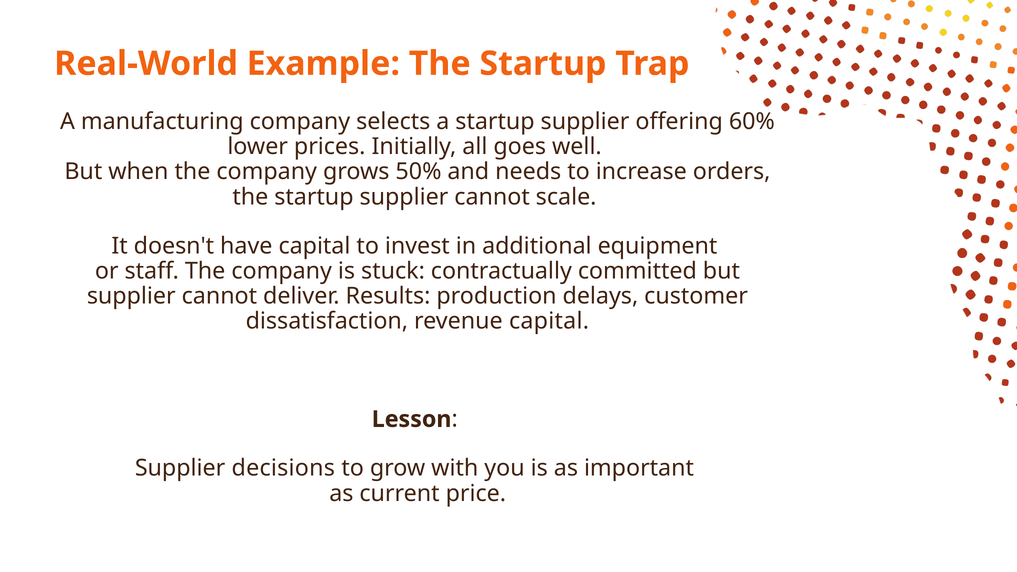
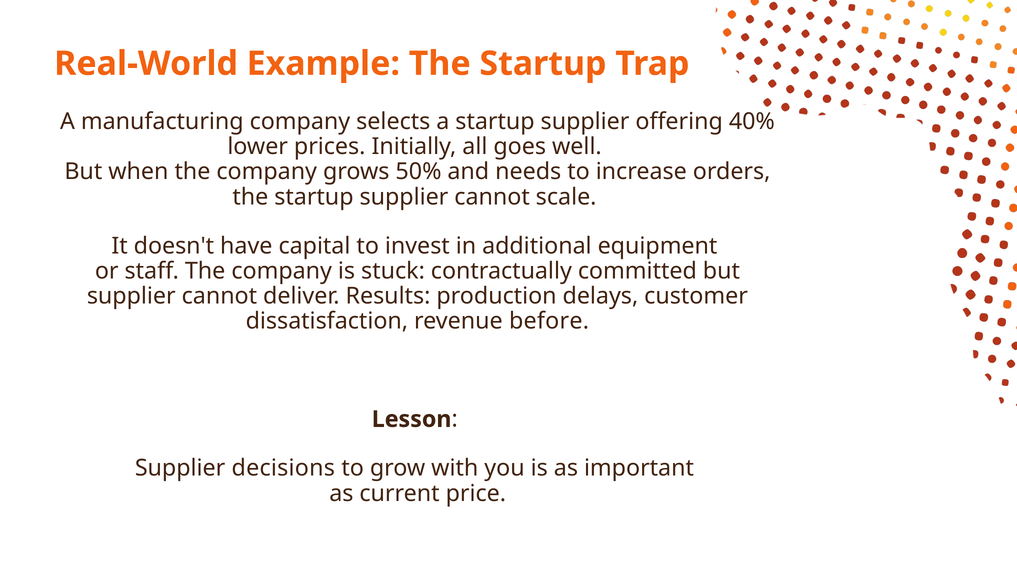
60%: 60% -> 40%
revenue capital: capital -> before
